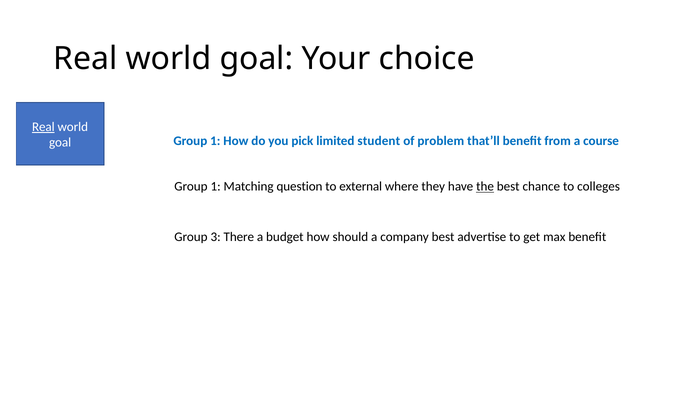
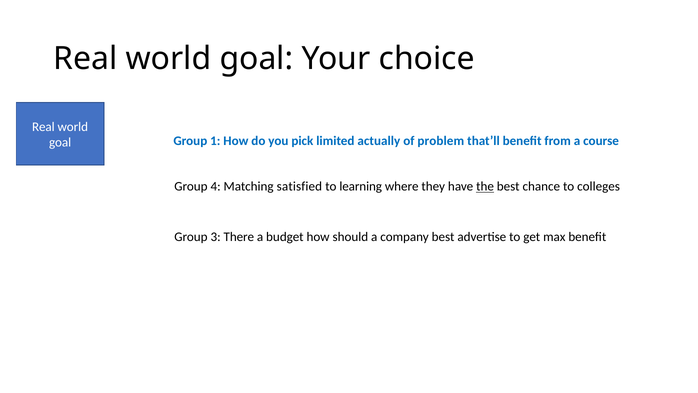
Real at (43, 127) underline: present -> none
student: student -> actually
1 at (216, 186): 1 -> 4
question: question -> satisfied
external: external -> learning
